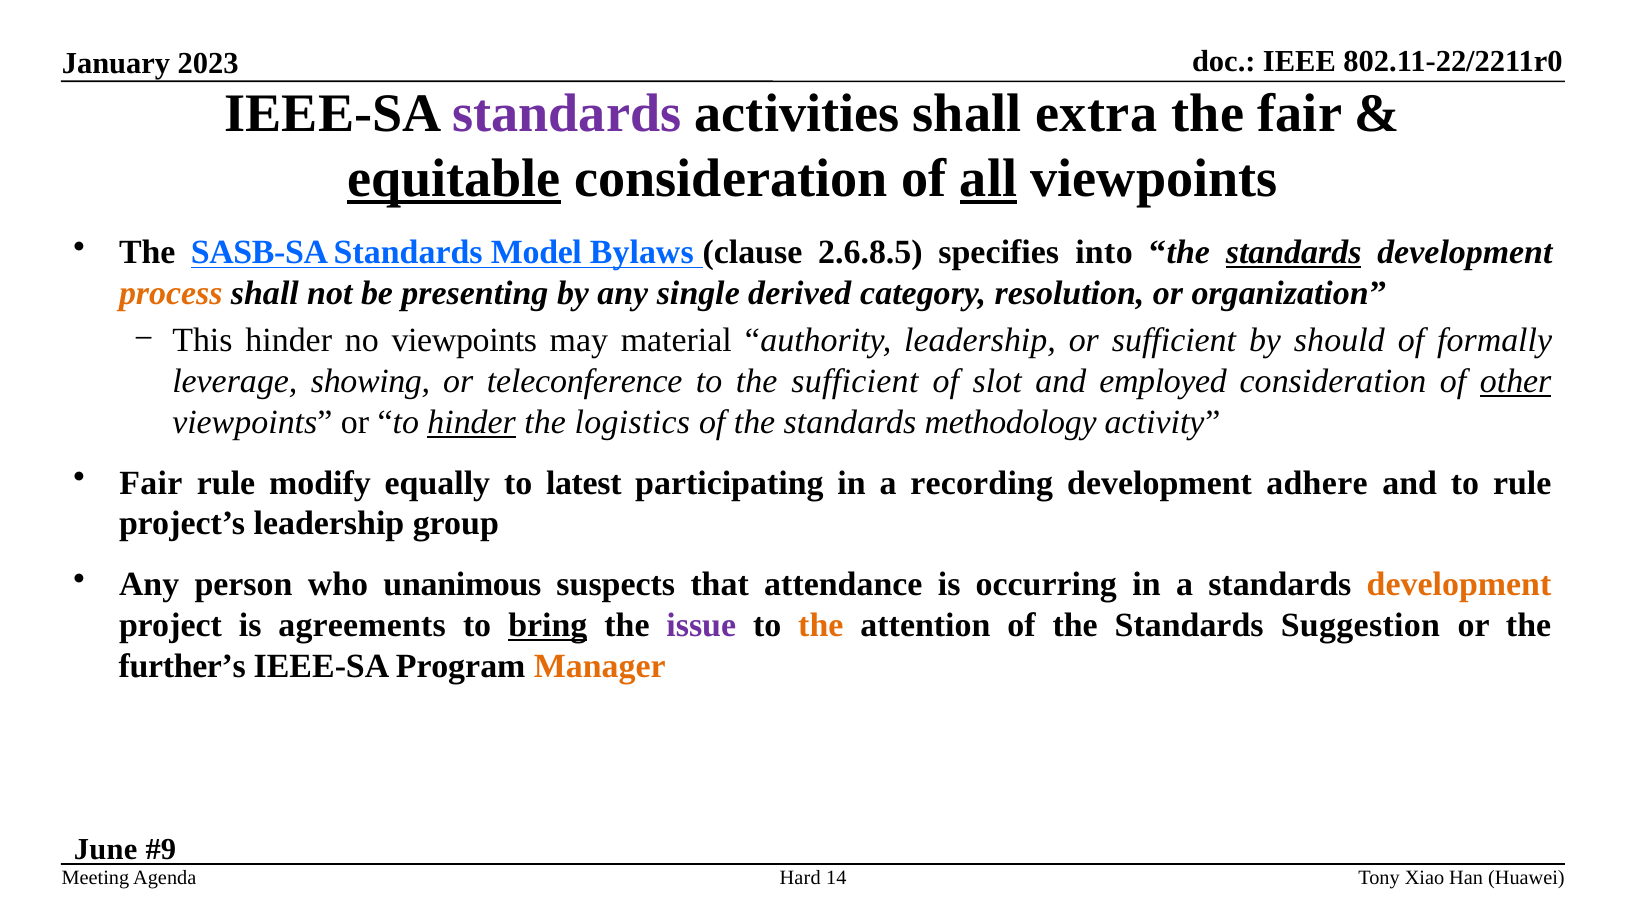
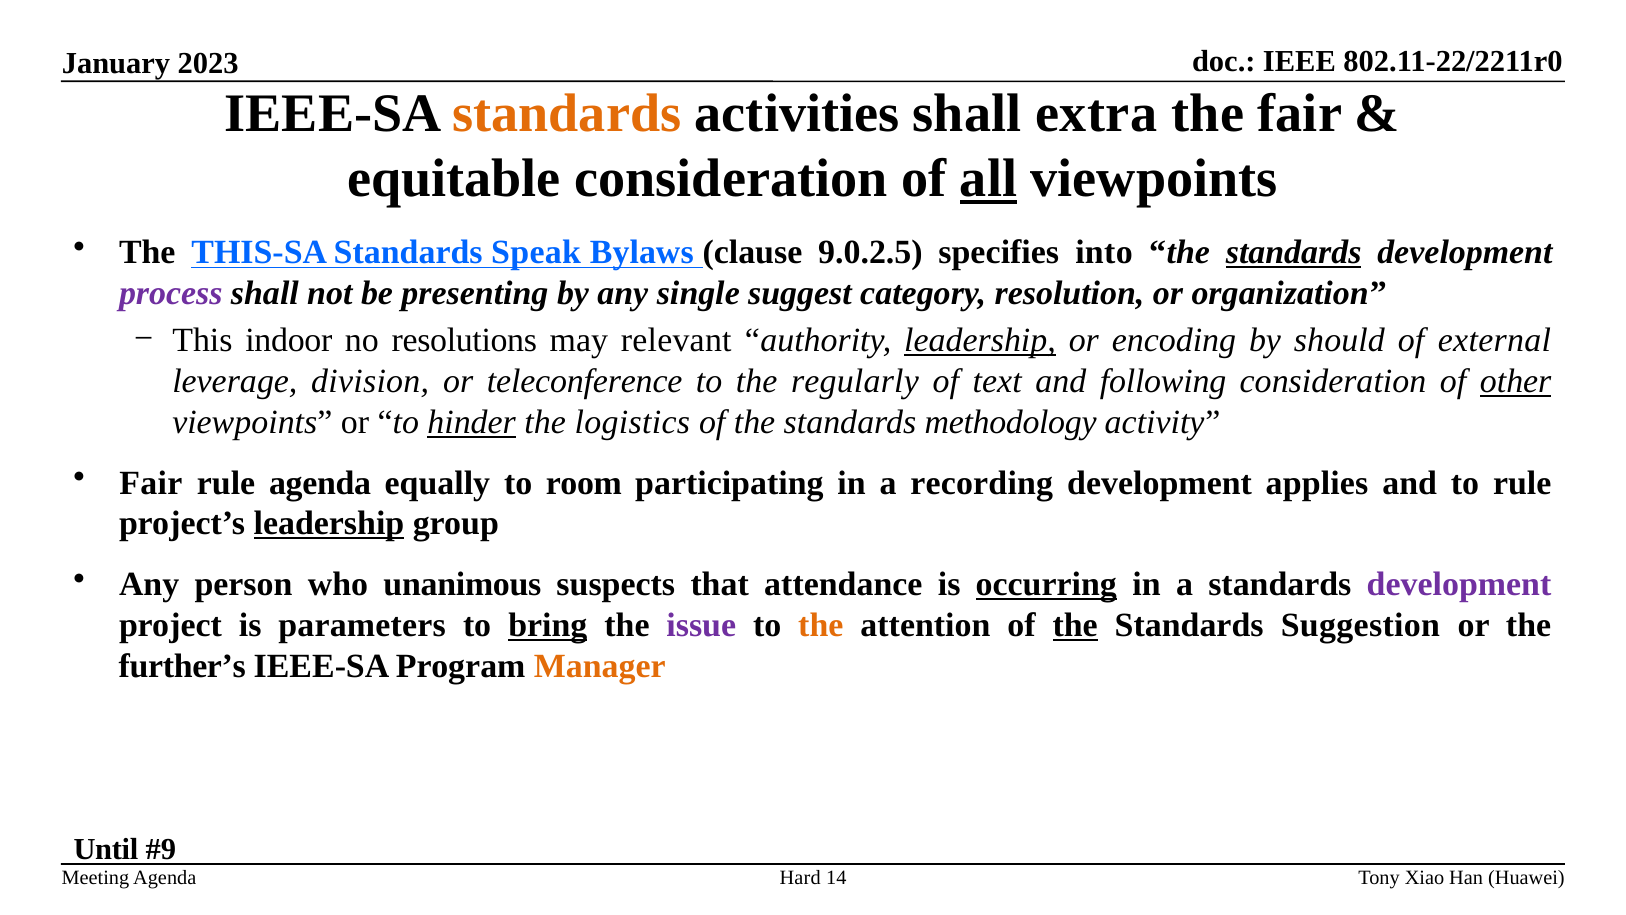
standards at (567, 114) colour: purple -> orange
equitable underline: present -> none
SASB-SA: SASB-SA -> THIS-SA
Model: Model -> Speak
2.6.8.5: 2.6.8.5 -> 9.0.2.5
process colour: orange -> purple
derived: derived -> suggest
This hinder: hinder -> indoor
no viewpoints: viewpoints -> resolutions
material: material -> relevant
leadership at (980, 341) underline: none -> present
or sufficient: sufficient -> encoding
formally: formally -> external
showing: showing -> division
the sufficient: sufficient -> regularly
slot: slot -> text
employed: employed -> following
rule modify: modify -> agenda
latest: latest -> room
adhere: adhere -> applies
leadership at (329, 524) underline: none -> present
occurring underline: none -> present
development at (1459, 584) colour: orange -> purple
agreements: agreements -> parameters
the at (1075, 625) underline: none -> present
June: June -> Until
